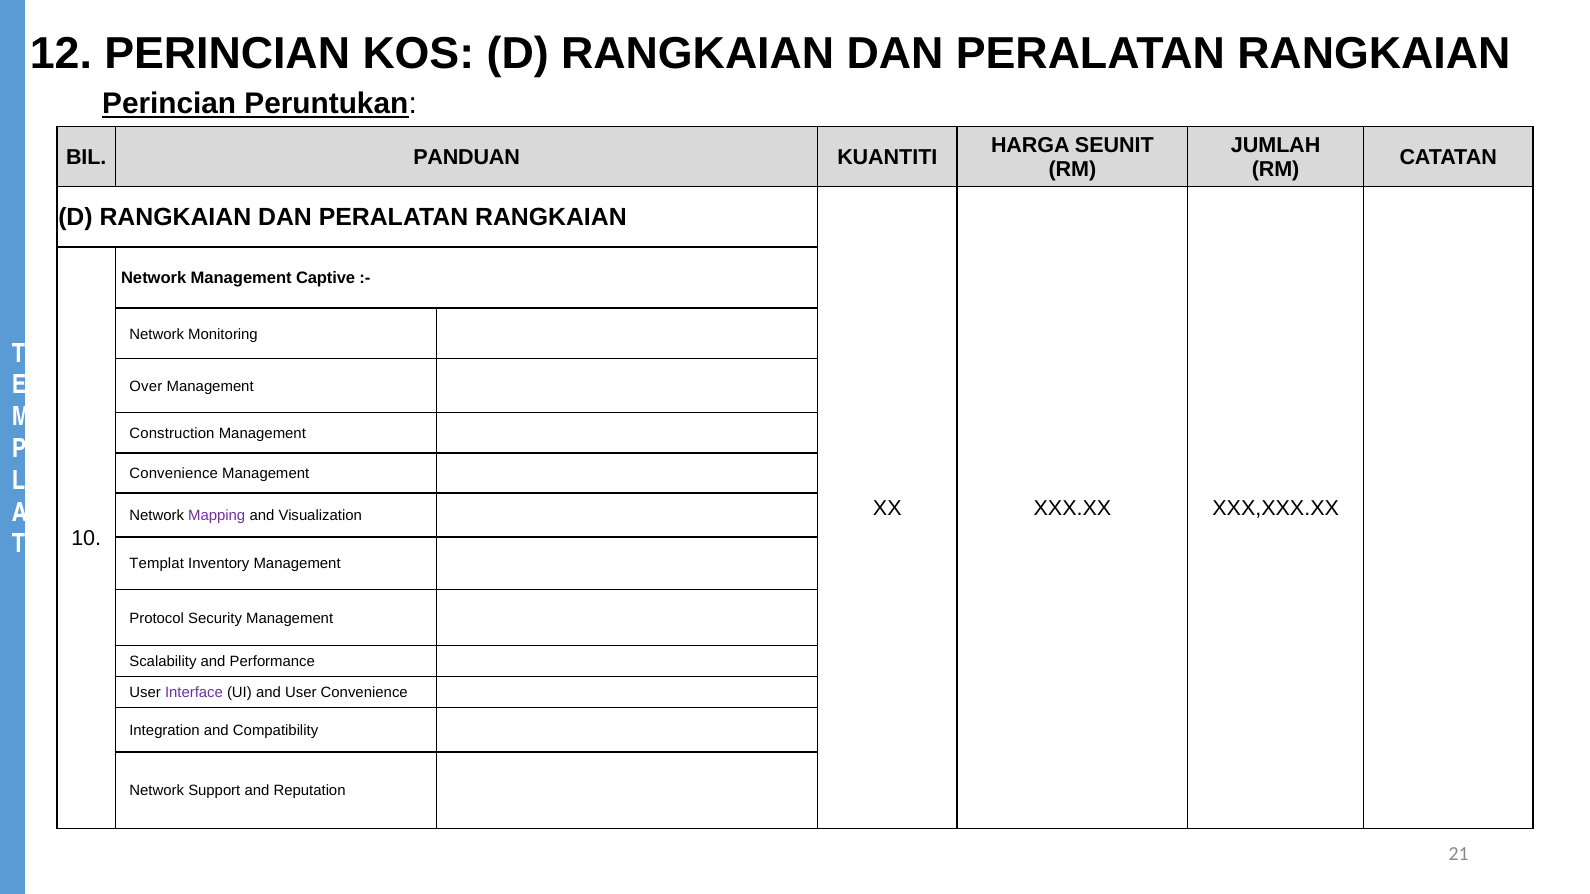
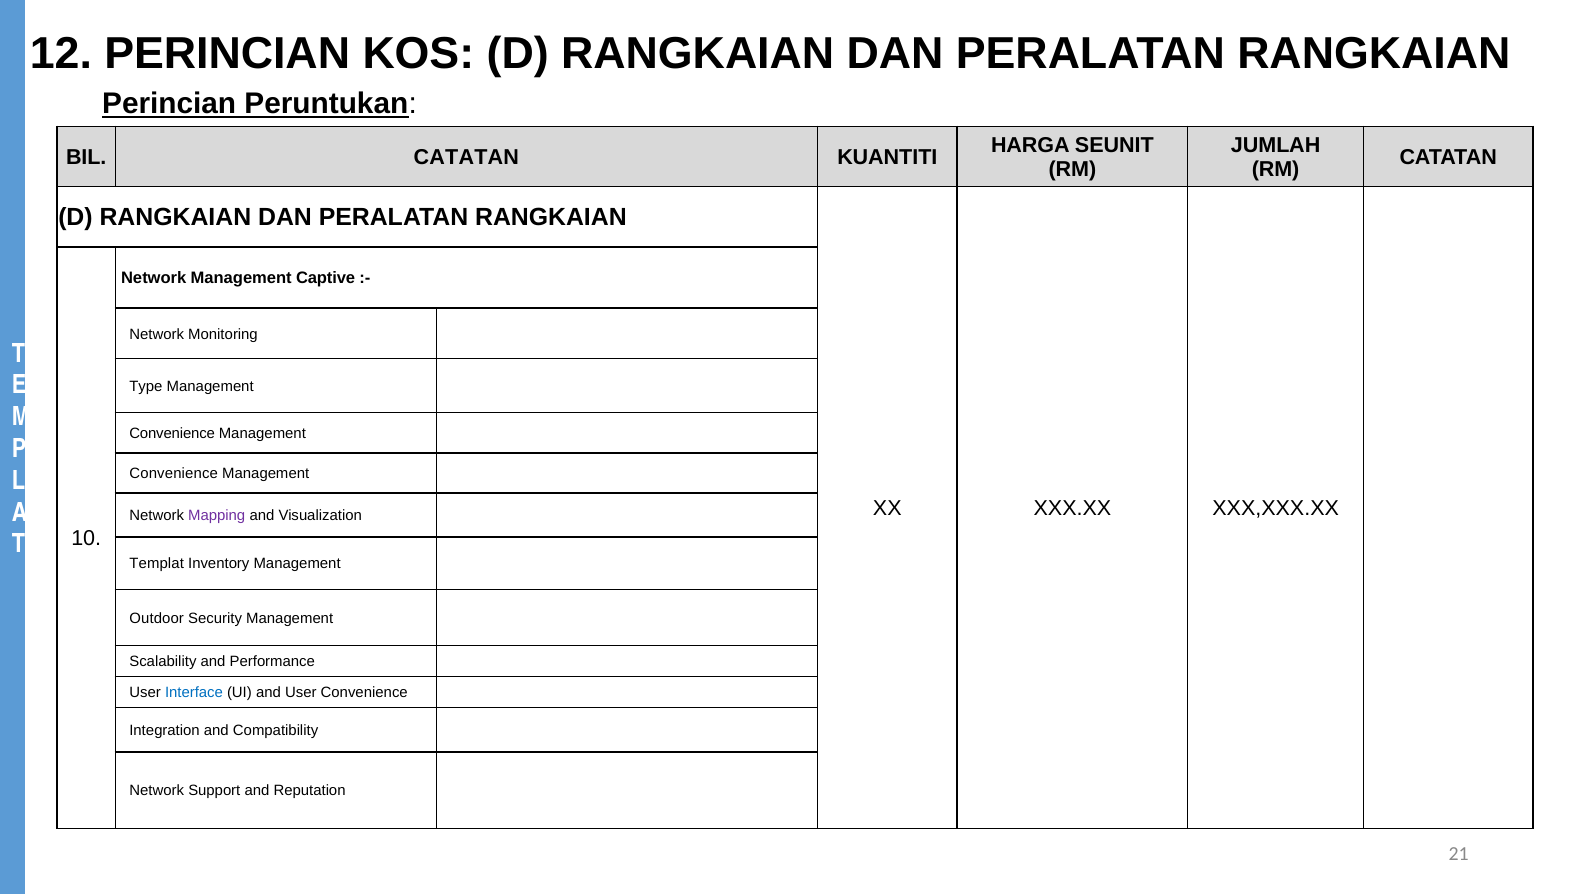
BIL PANDUAN: PANDUAN -> CATATAN
Over: Over -> Type
Construction at (172, 434): Construction -> Convenience
Protocol: Protocol -> Outdoor
Interface colour: purple -> blue
